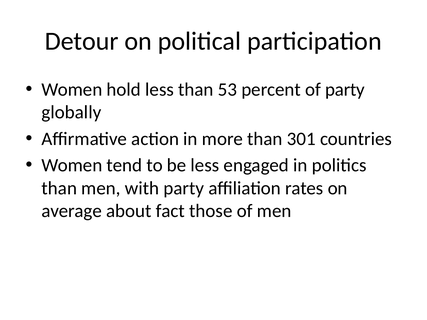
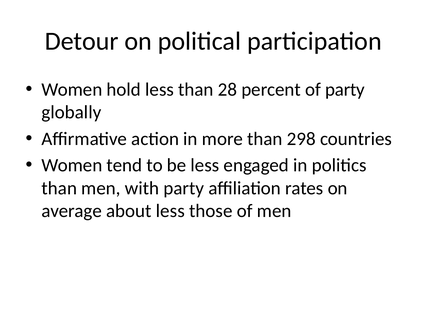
53: 53 -> 28
301: 301 -> 298
about fact: fact -> less
